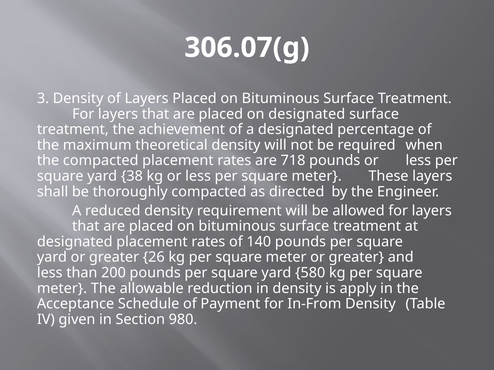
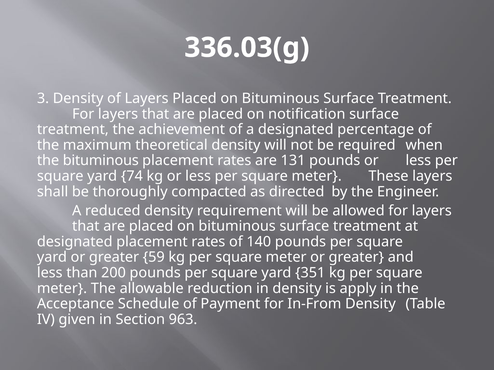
306.07(g: 306.07(g -> 336.03(g
on designated: designated -> notification
the compacted: compacted -> bituminous
718: 718 -> 131
38: 38 -> 74
26: 26 -> 59
580: 580 -> 351
980: 980 -> 963
